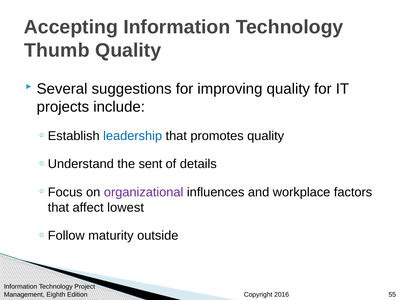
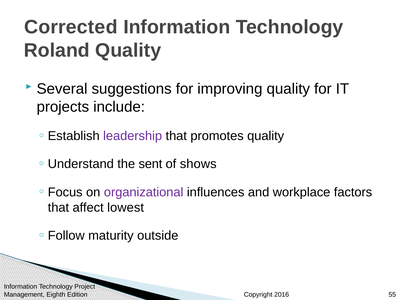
Accepting: Accepting -> Corrected
Thumb: Thumb -> Roland
leadership colour: blue -> purple
details: details -> shows
